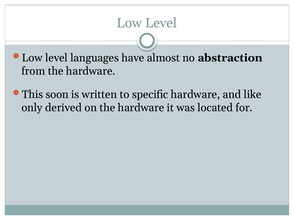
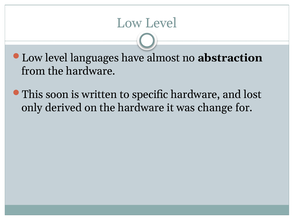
like: like -> lost
located: located -> change
